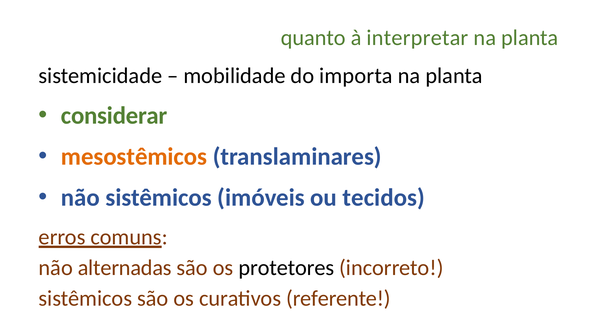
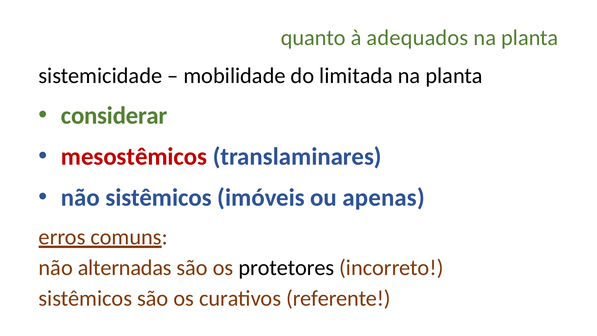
interpretar: interpretar -> adequados
importa: importa -> limitada
mesostêmicos colour: orange -> red
tecidos: tecidos -> apenas
